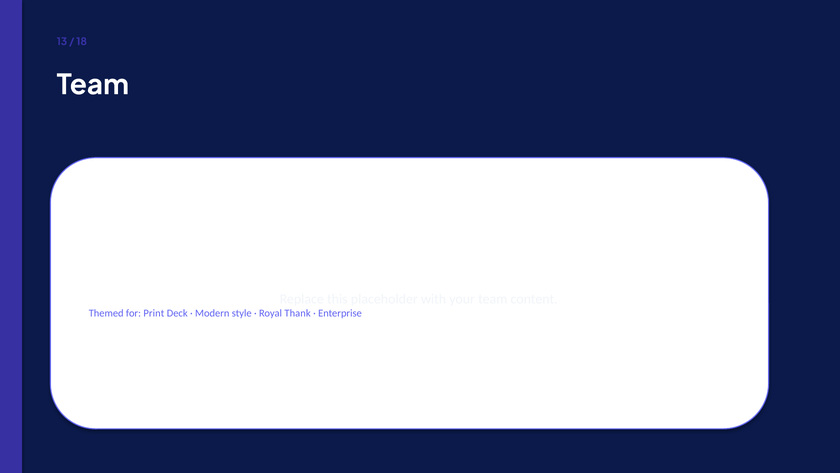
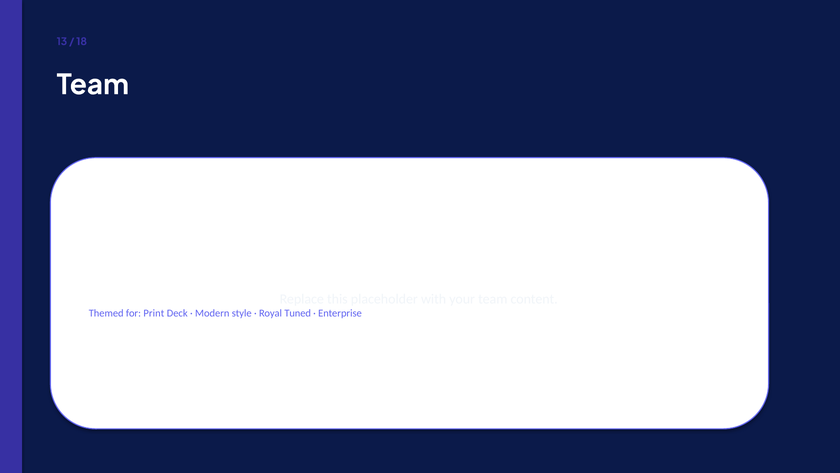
Thank: Thank -> Tuned
